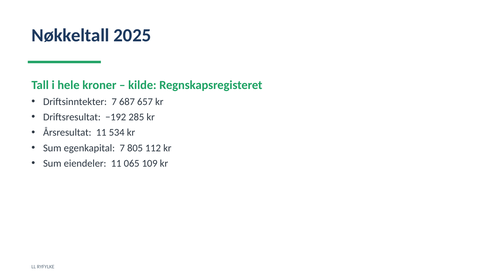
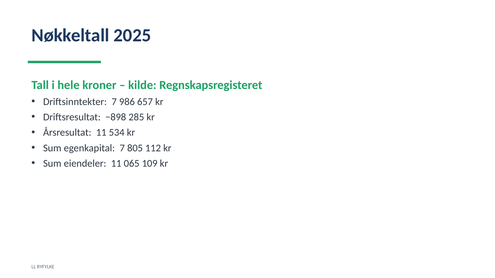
687: 687 -> 986
−192: −192 -> −898
